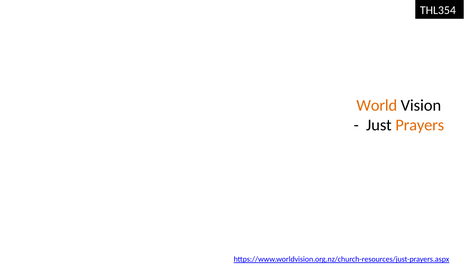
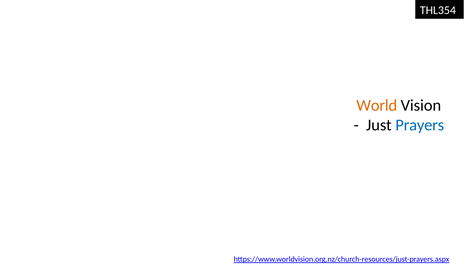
Prayers colour: orange -> blue
